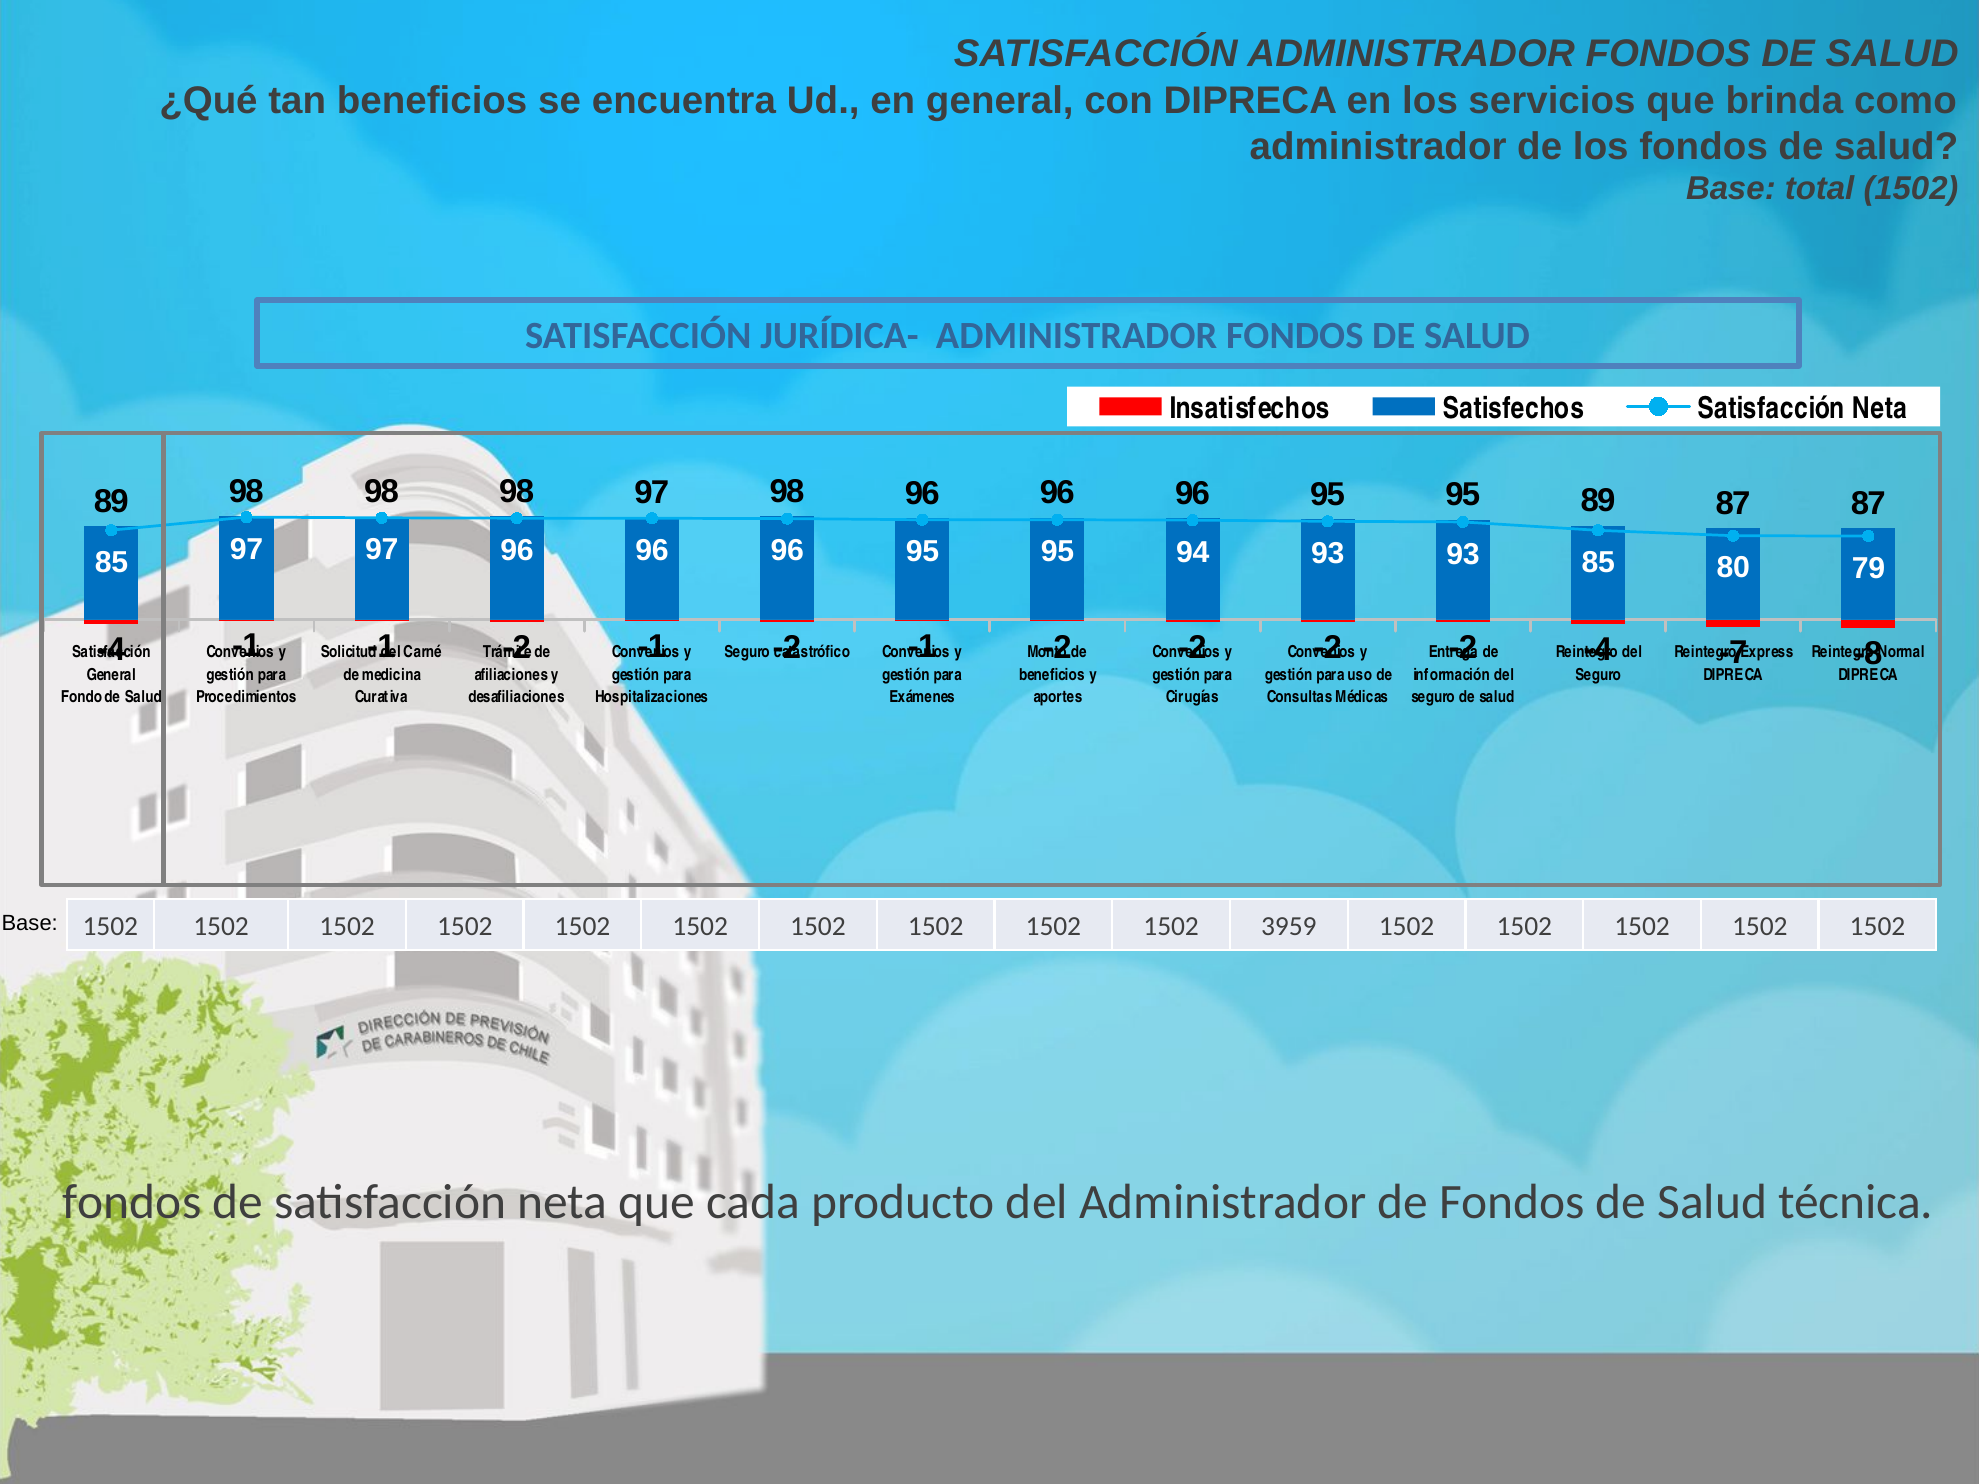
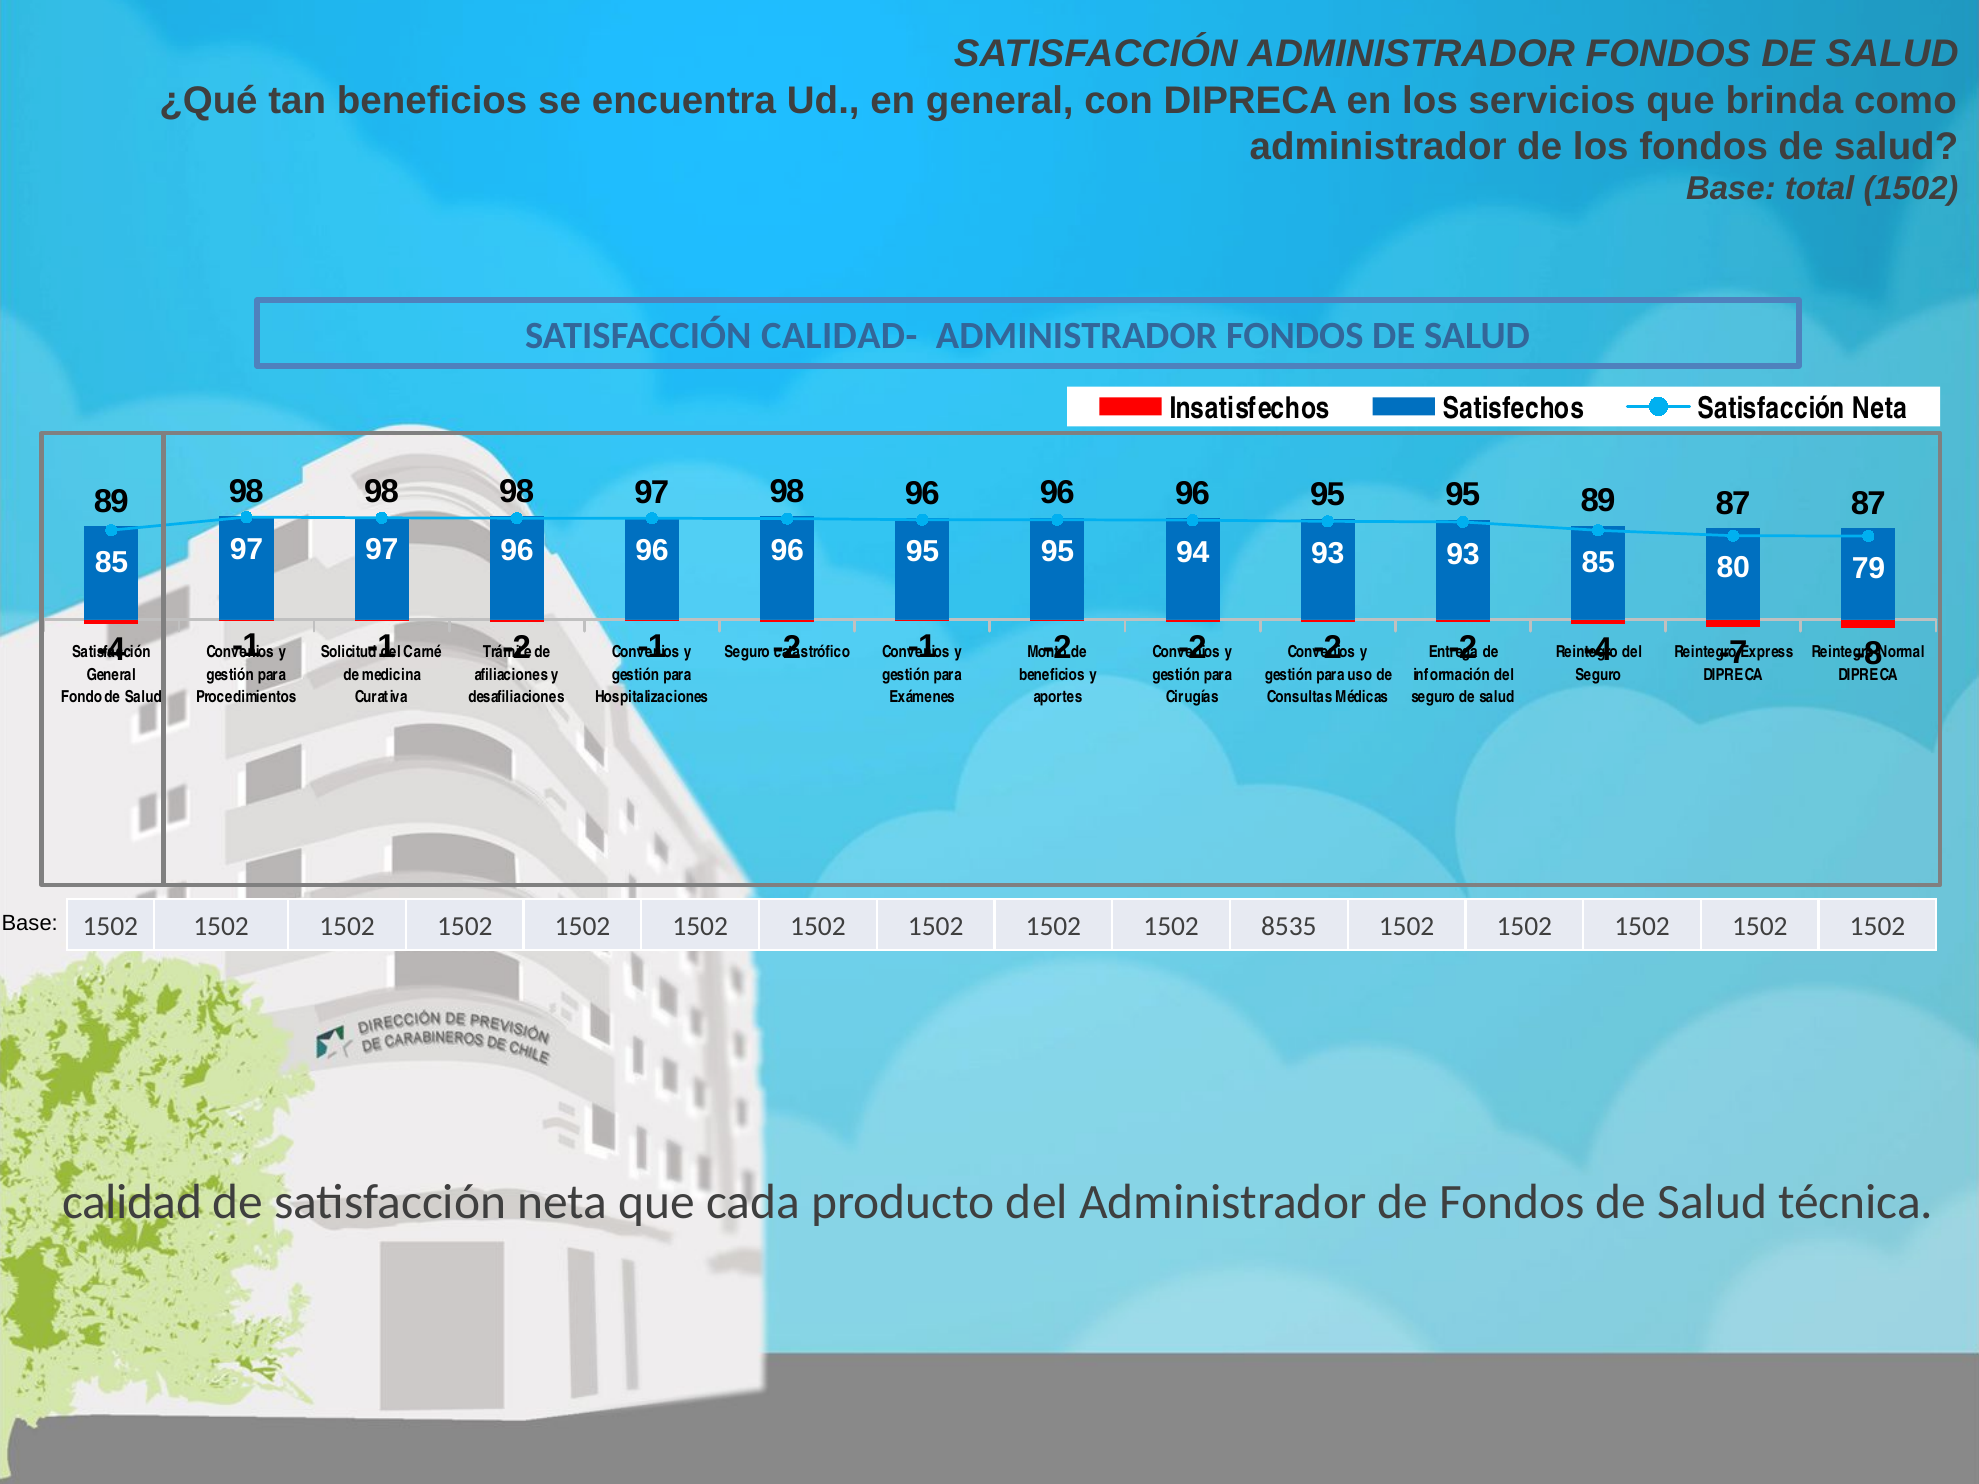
JURÍDICA-: JURÍDICA- -> CALIDAD-
3959: 3959 -> 8535
fondos at (132, 1202): fondos -> calidad
